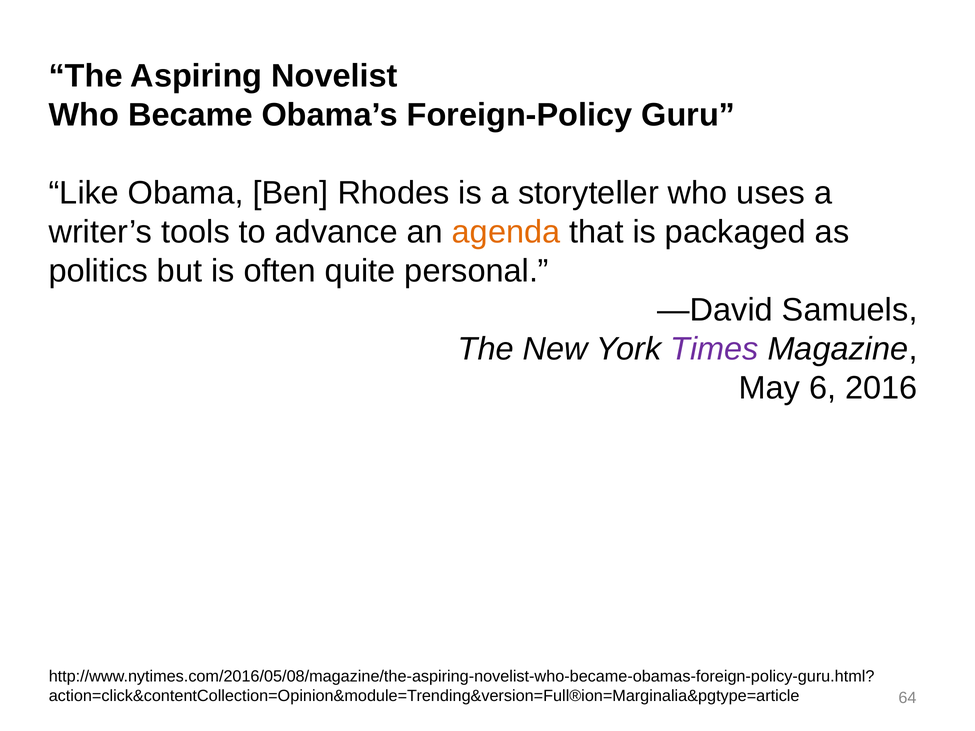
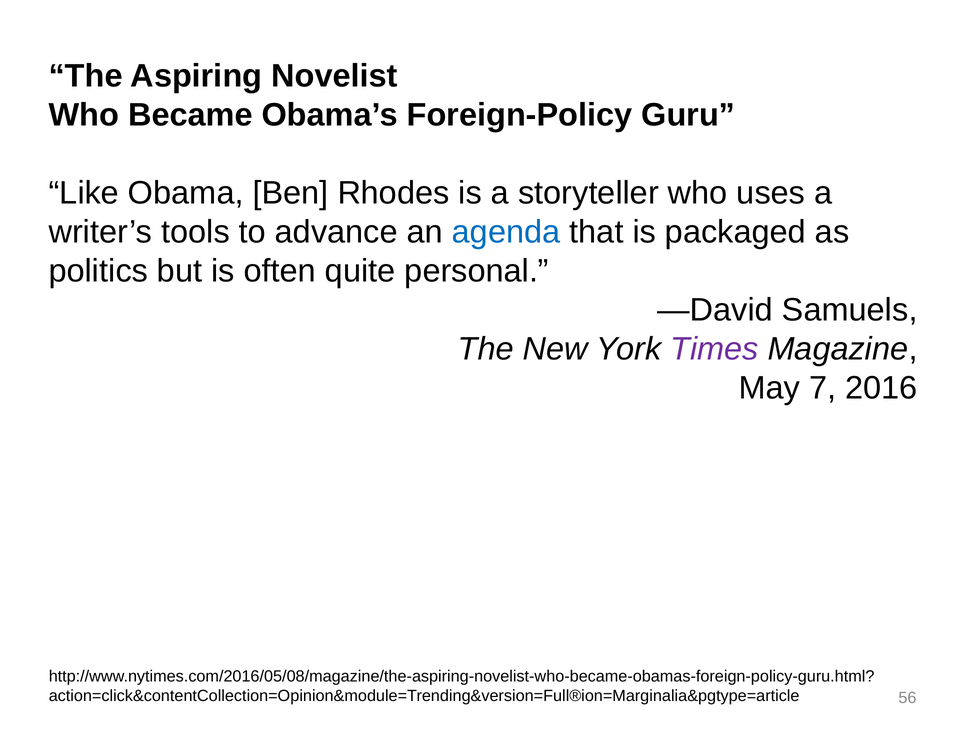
agenda colour: orange -> blue
6: 6 -> 7
64: 64 -> 56
